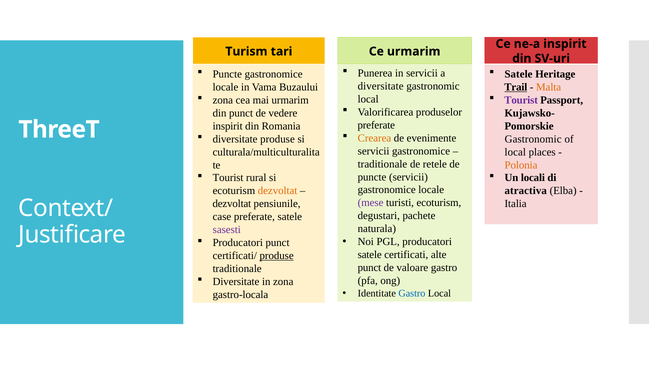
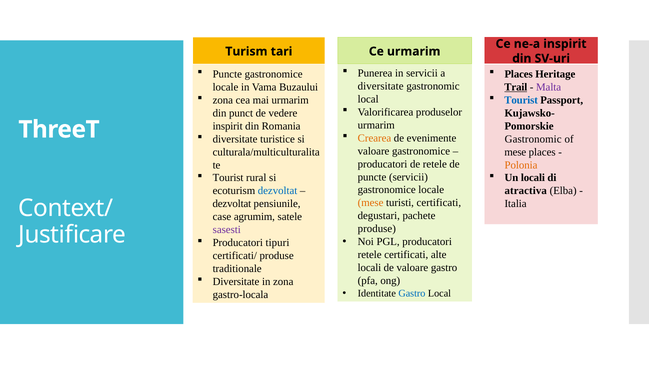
Satele at (519, 74): Satele -> Places
Malta colour: orange -> purple
Tourist at (521, 100) colour: purple -> blue
preferate at (376, 125): preferate -> urmarim
diversitate produse: produse -> turistice
servicii at (374, 151): servicii -> valoare
local at (515, 152): local -> mese
traditionale at (382, 164): traditionale -> producatori
dezvoltat at (278, 191) colour: orange -> blue
mese at (371, 203) colour: purple -> orange
turisti ecoturism: ecoturism -> certificati
case preferate: preferate -> agrumim
naturala at (377, 229): naturala -> produse
Producatori punct: punct -> tipuri
satele at (370, 255): satele -> retele
produse at (277, 256) underline: present -> none
punct at (369, 268): punct -> locali
